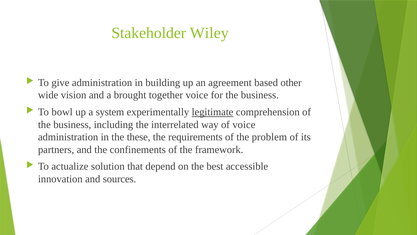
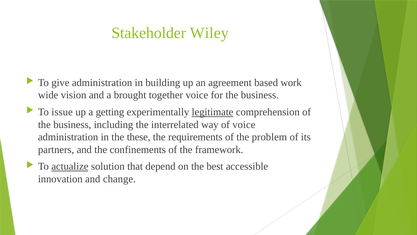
other: other -> work
bowl: bowl -> issue
system: system -> getting
actualize underline: none -> present
sources: sources -> change
